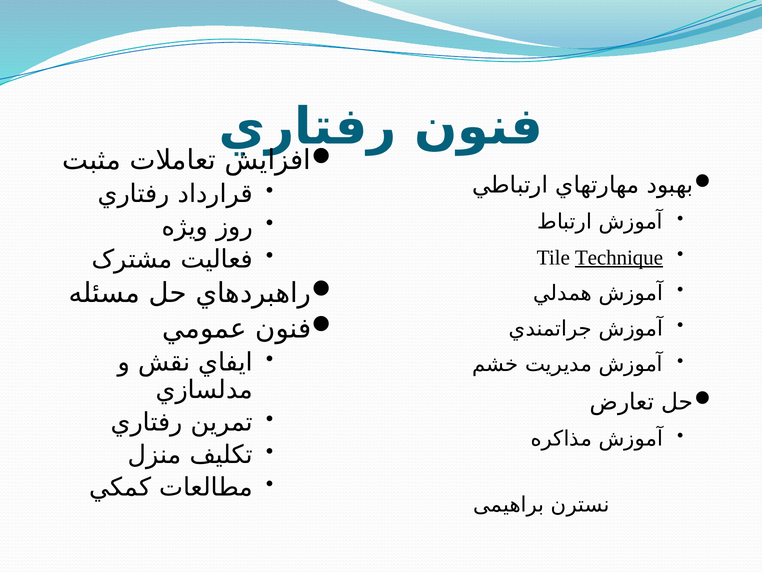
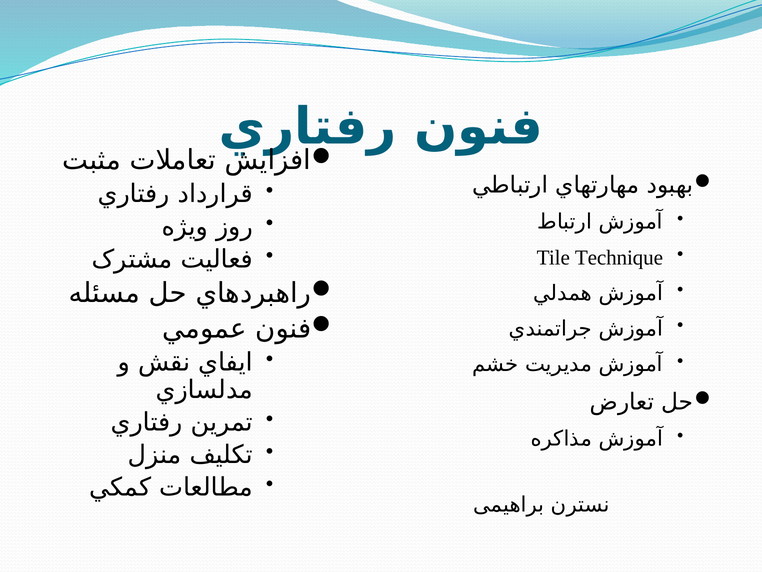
Technique underline: present -> none
